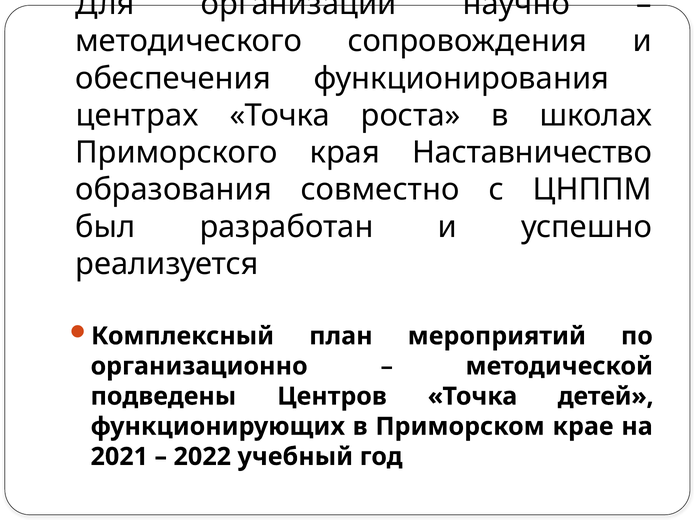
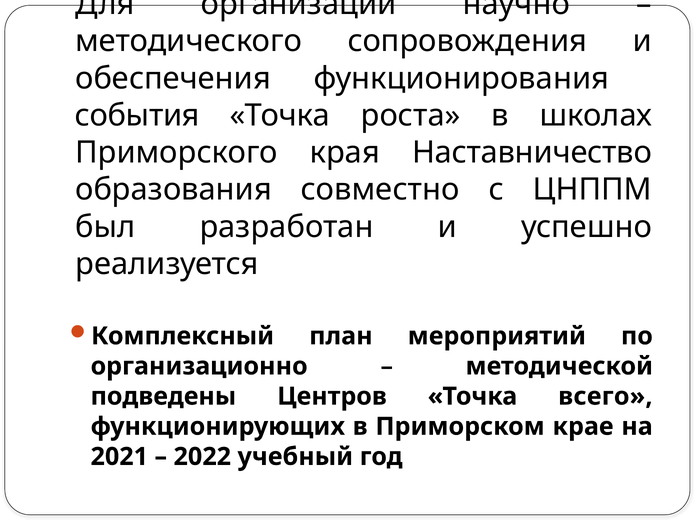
центрах: центрах -> события
детей: детей -> всего
